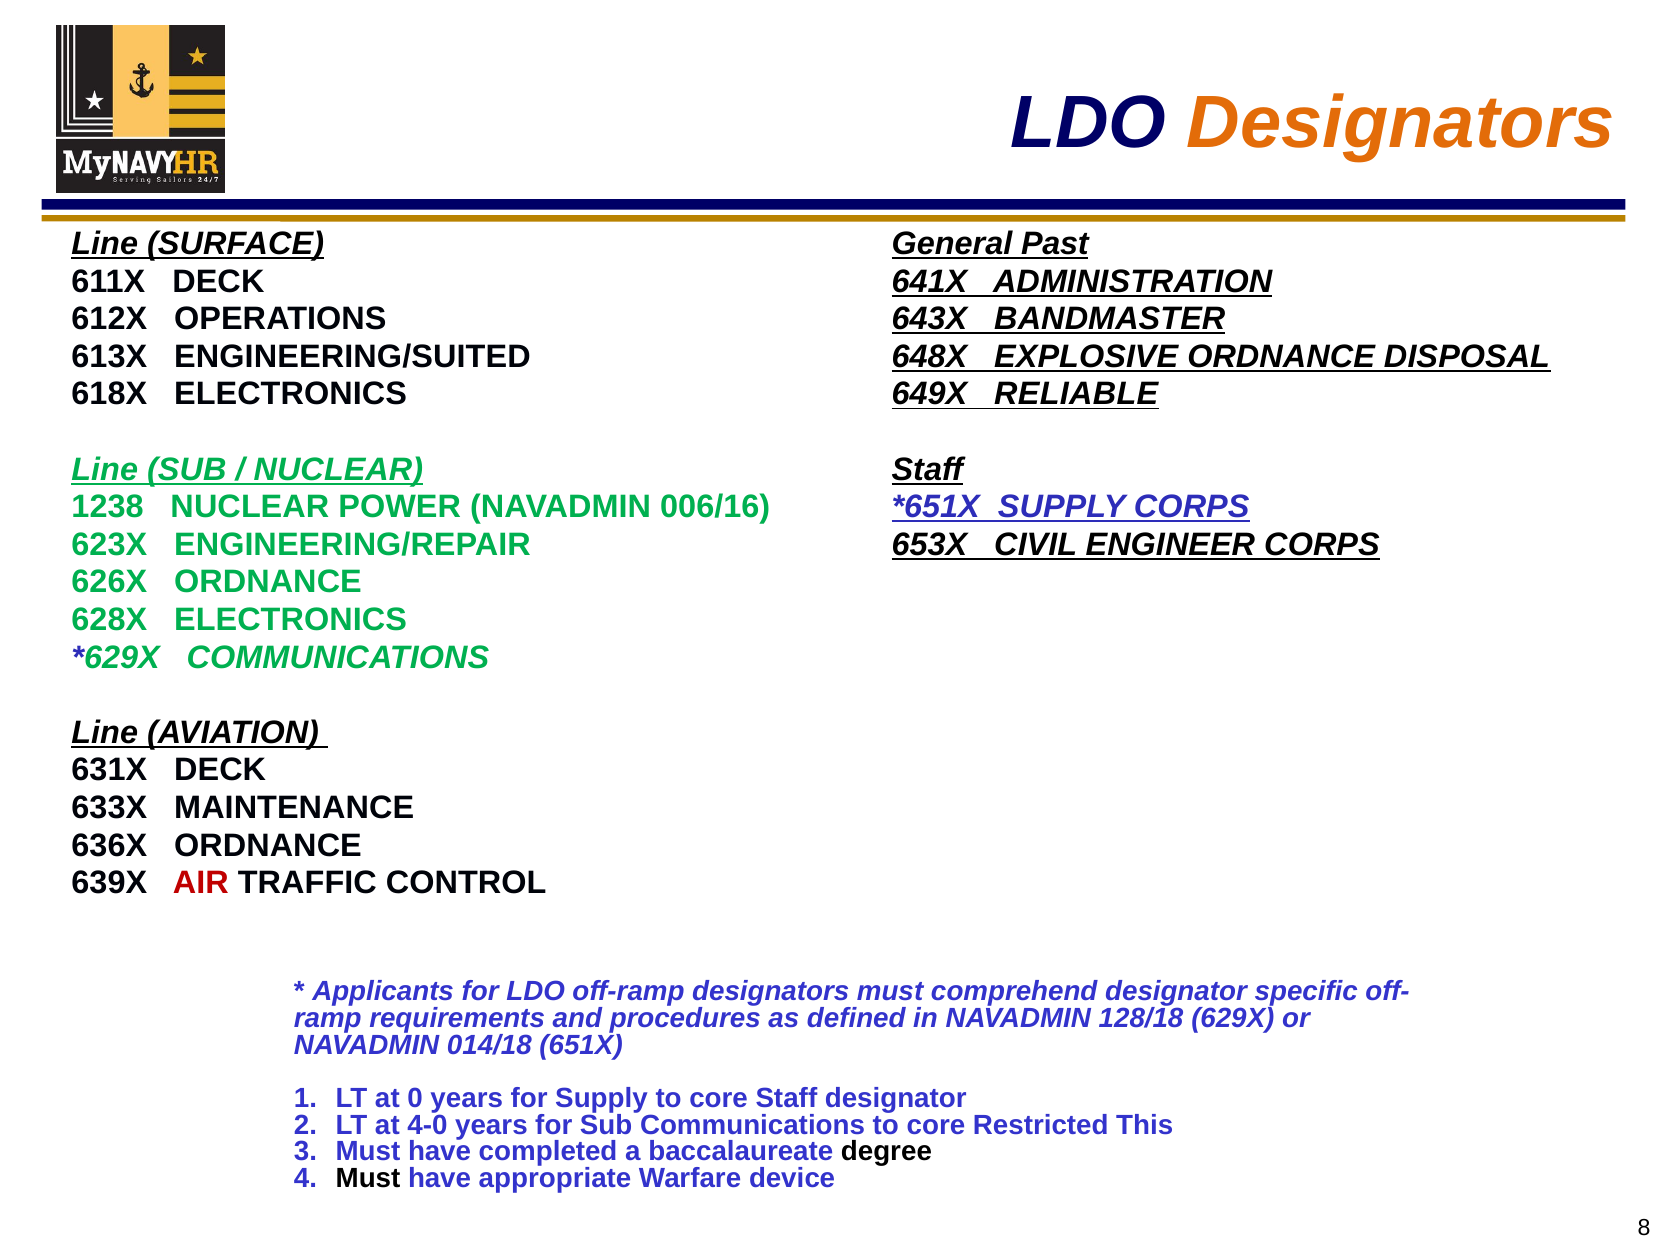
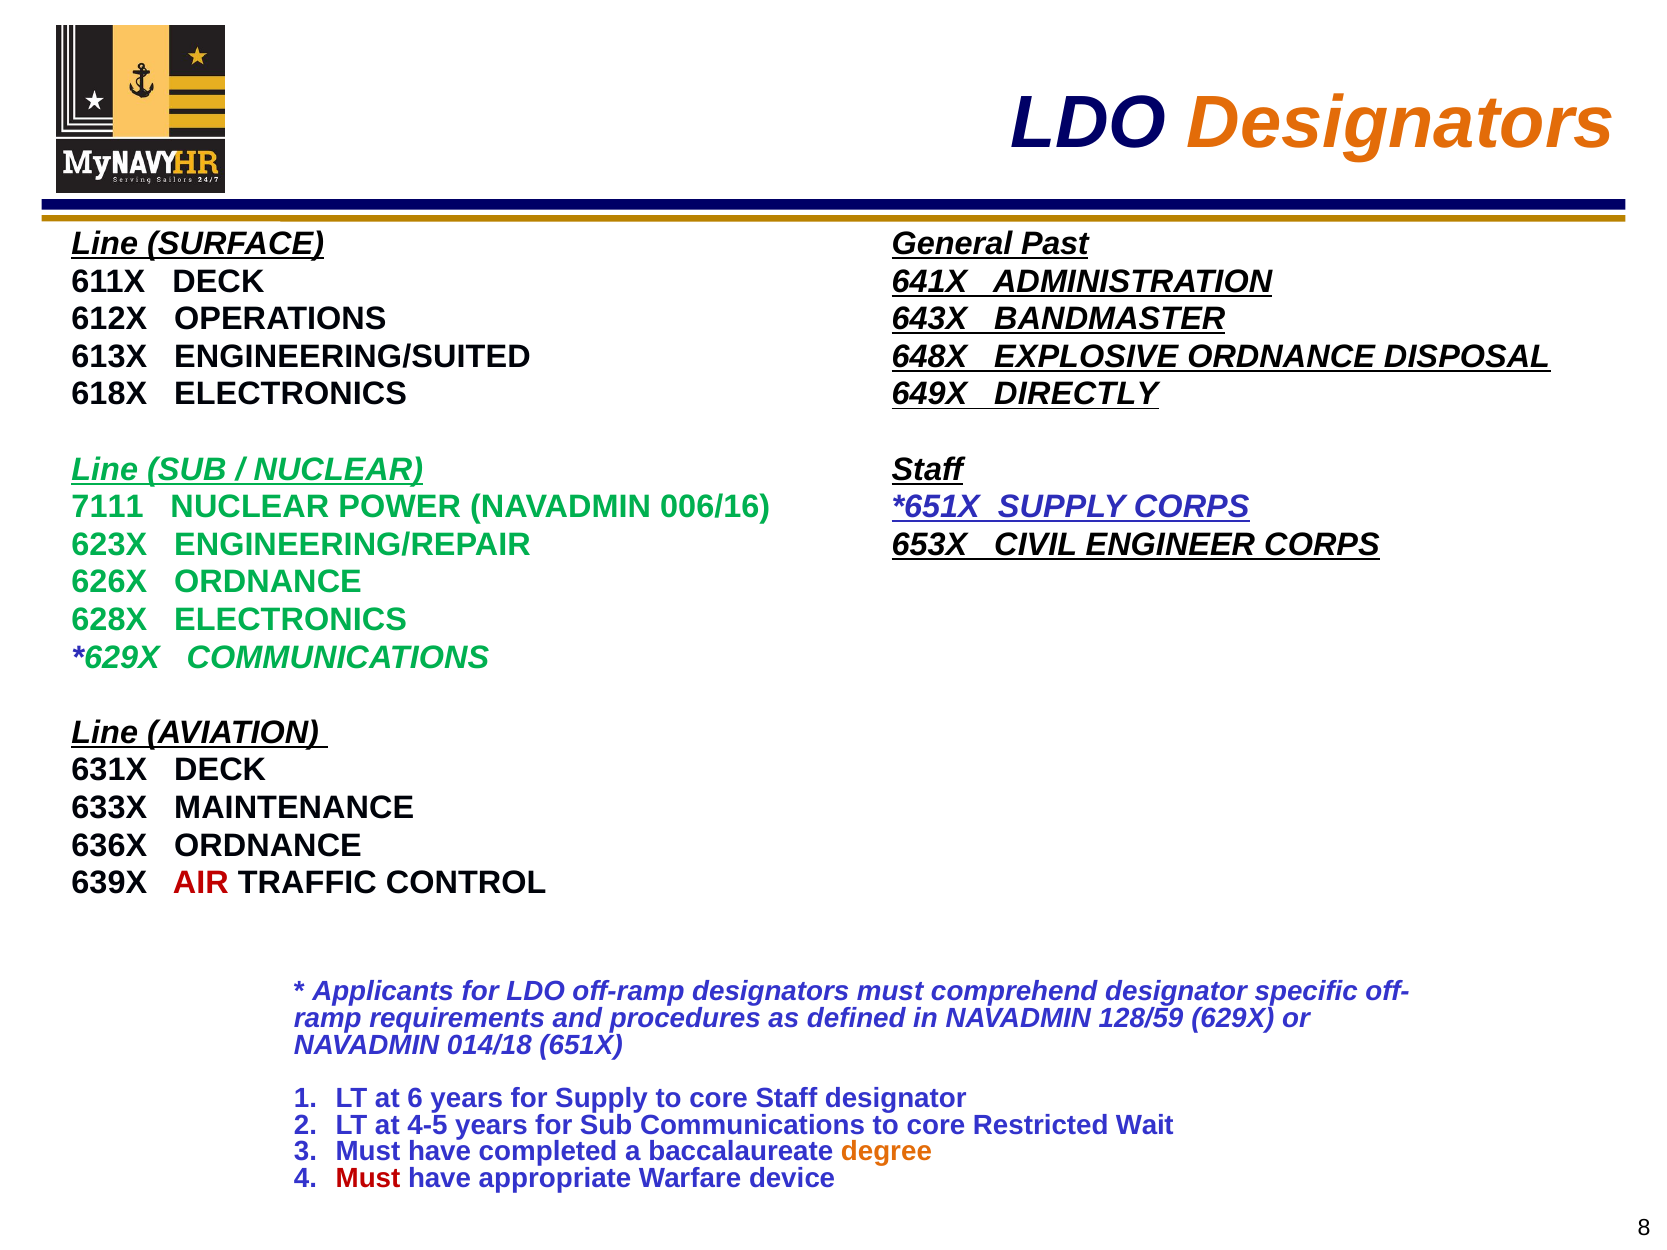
RELIABLE: RELIABLE -> DIRECTLY
1238: 1238 -> 7111
128/18: 128/18 -> 128/59
0: 0 -> 6
4-0: 4-0 -> 4-5
This: This -> Wait
degree colour: black -> orange
Must at (368, 1178) colour: black -> red
